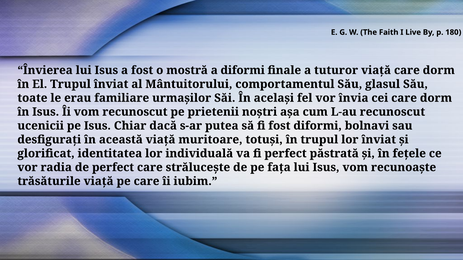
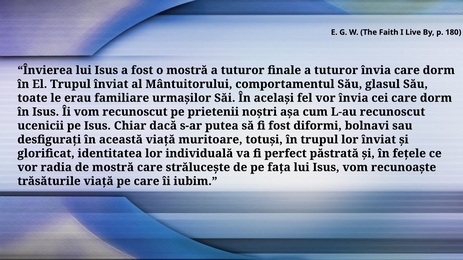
mostră a diformi: diformi -> tuturor
tuturor viață: viață -> învia
de perfect: perfect -> mostră
